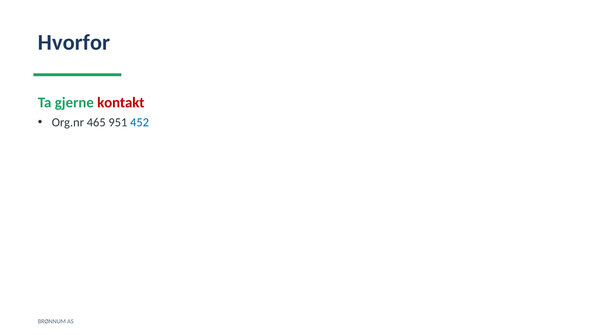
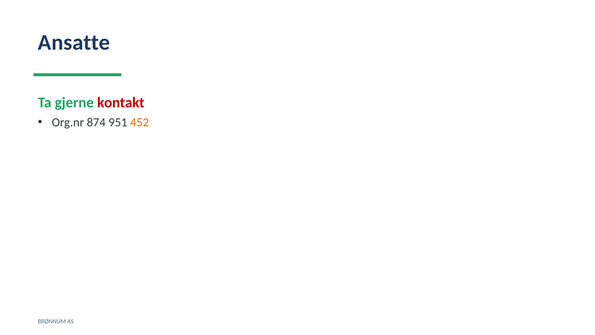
Hvorfor: Hvorfor -> Ansatte
465: 465 -> 874
452 colour: blue -> orange
